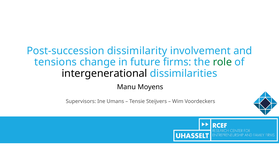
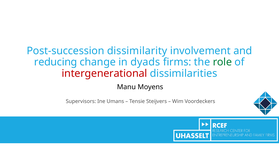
tensions: tensions -> reducing
future: future -> dyads
intergenerational colour: black -> red
